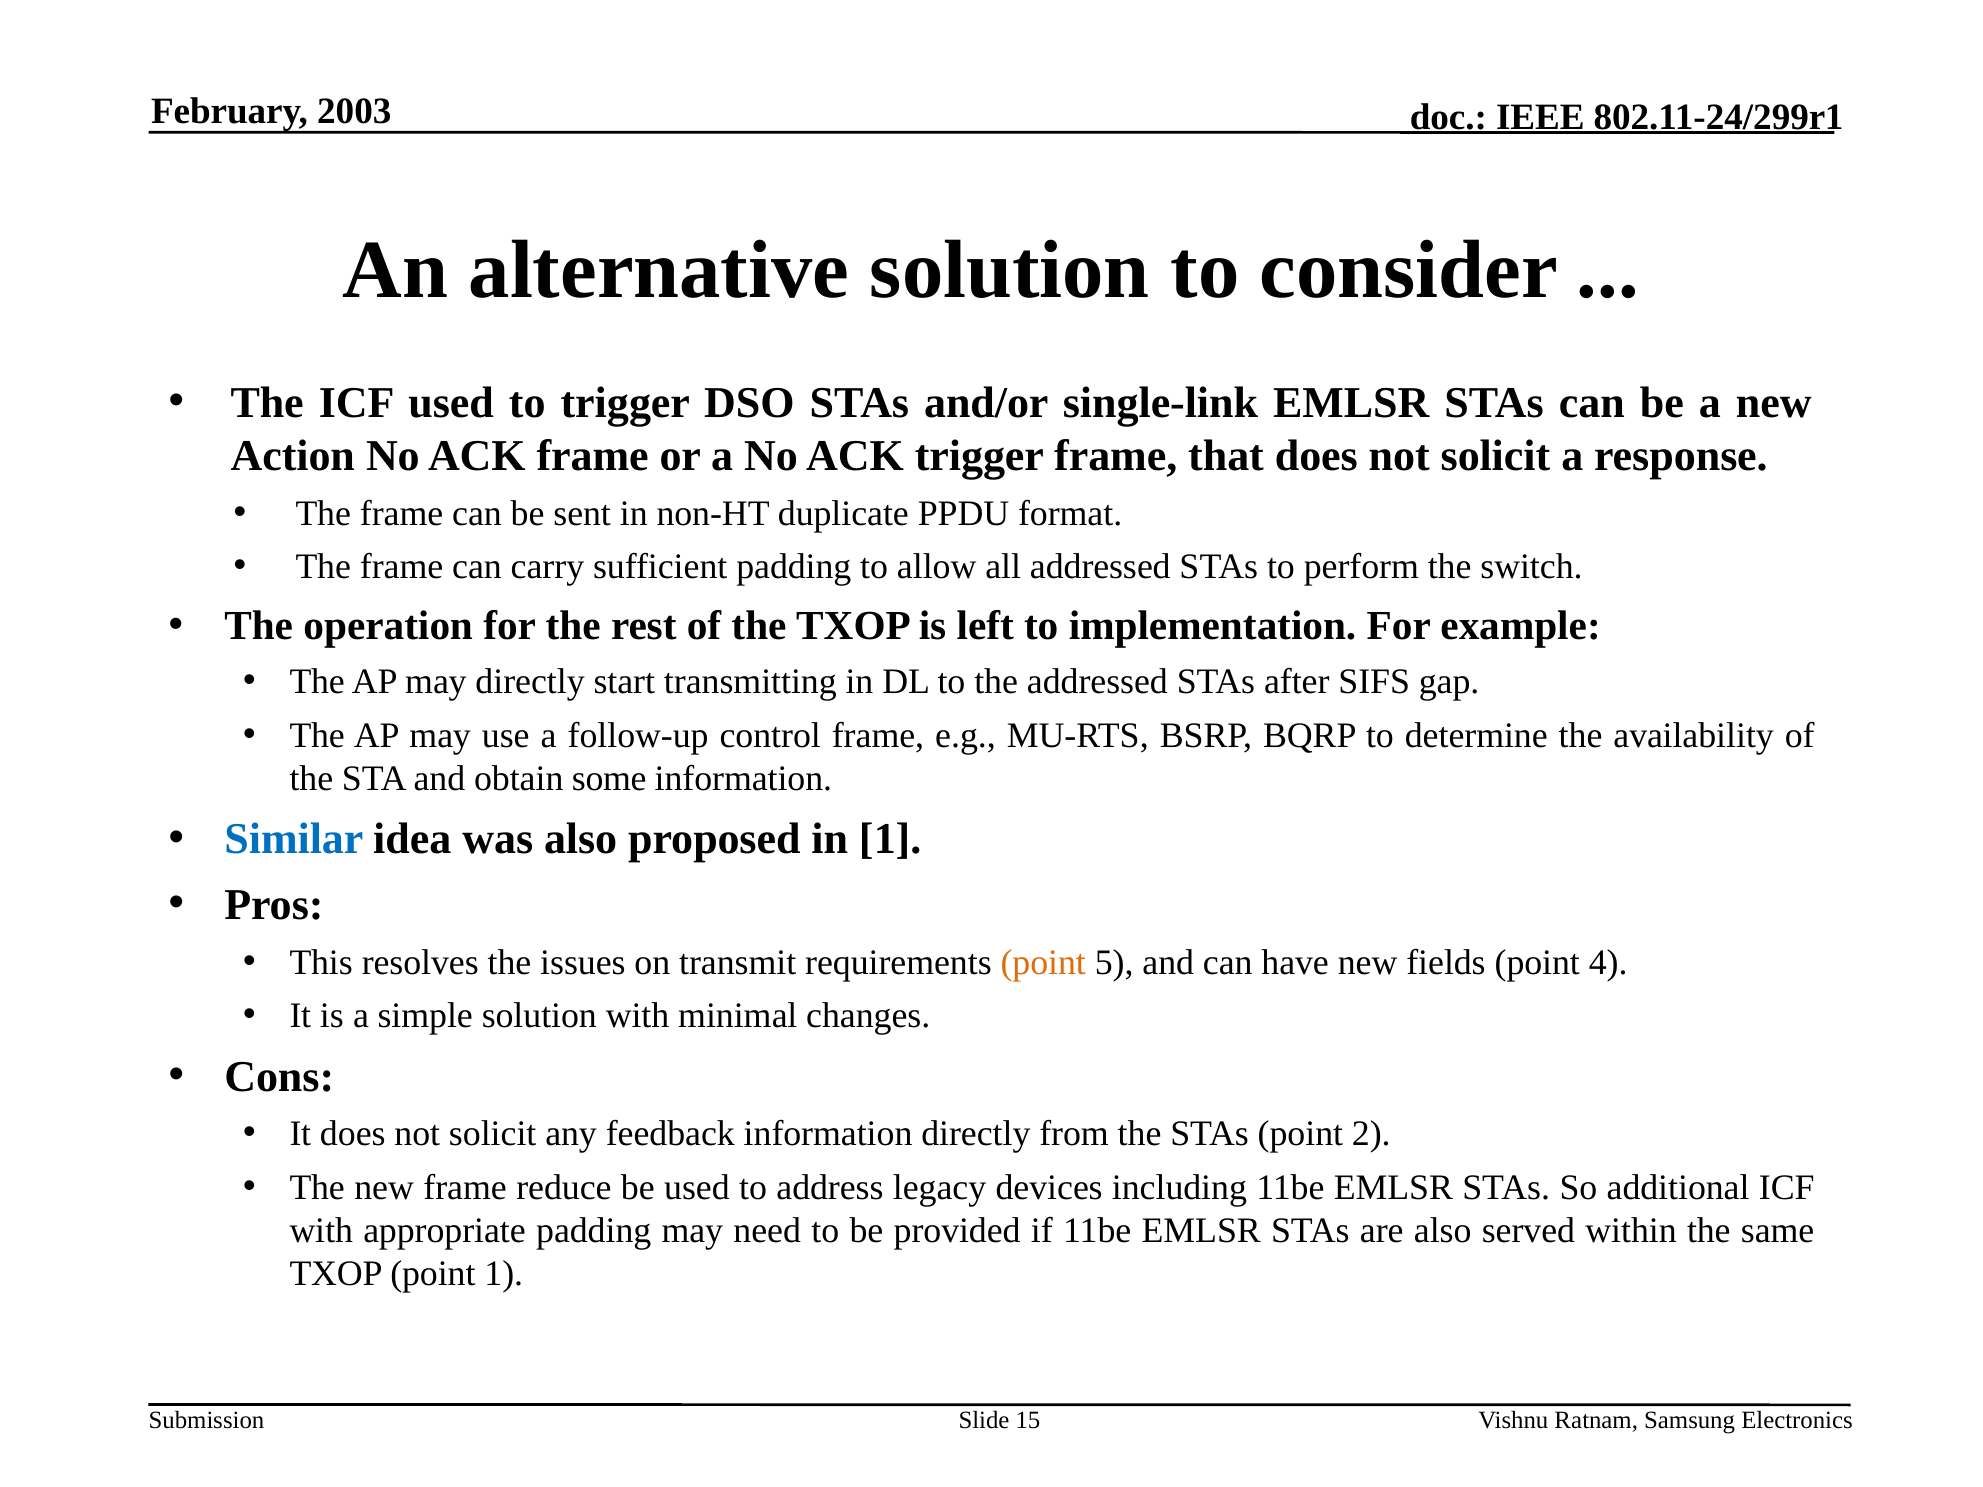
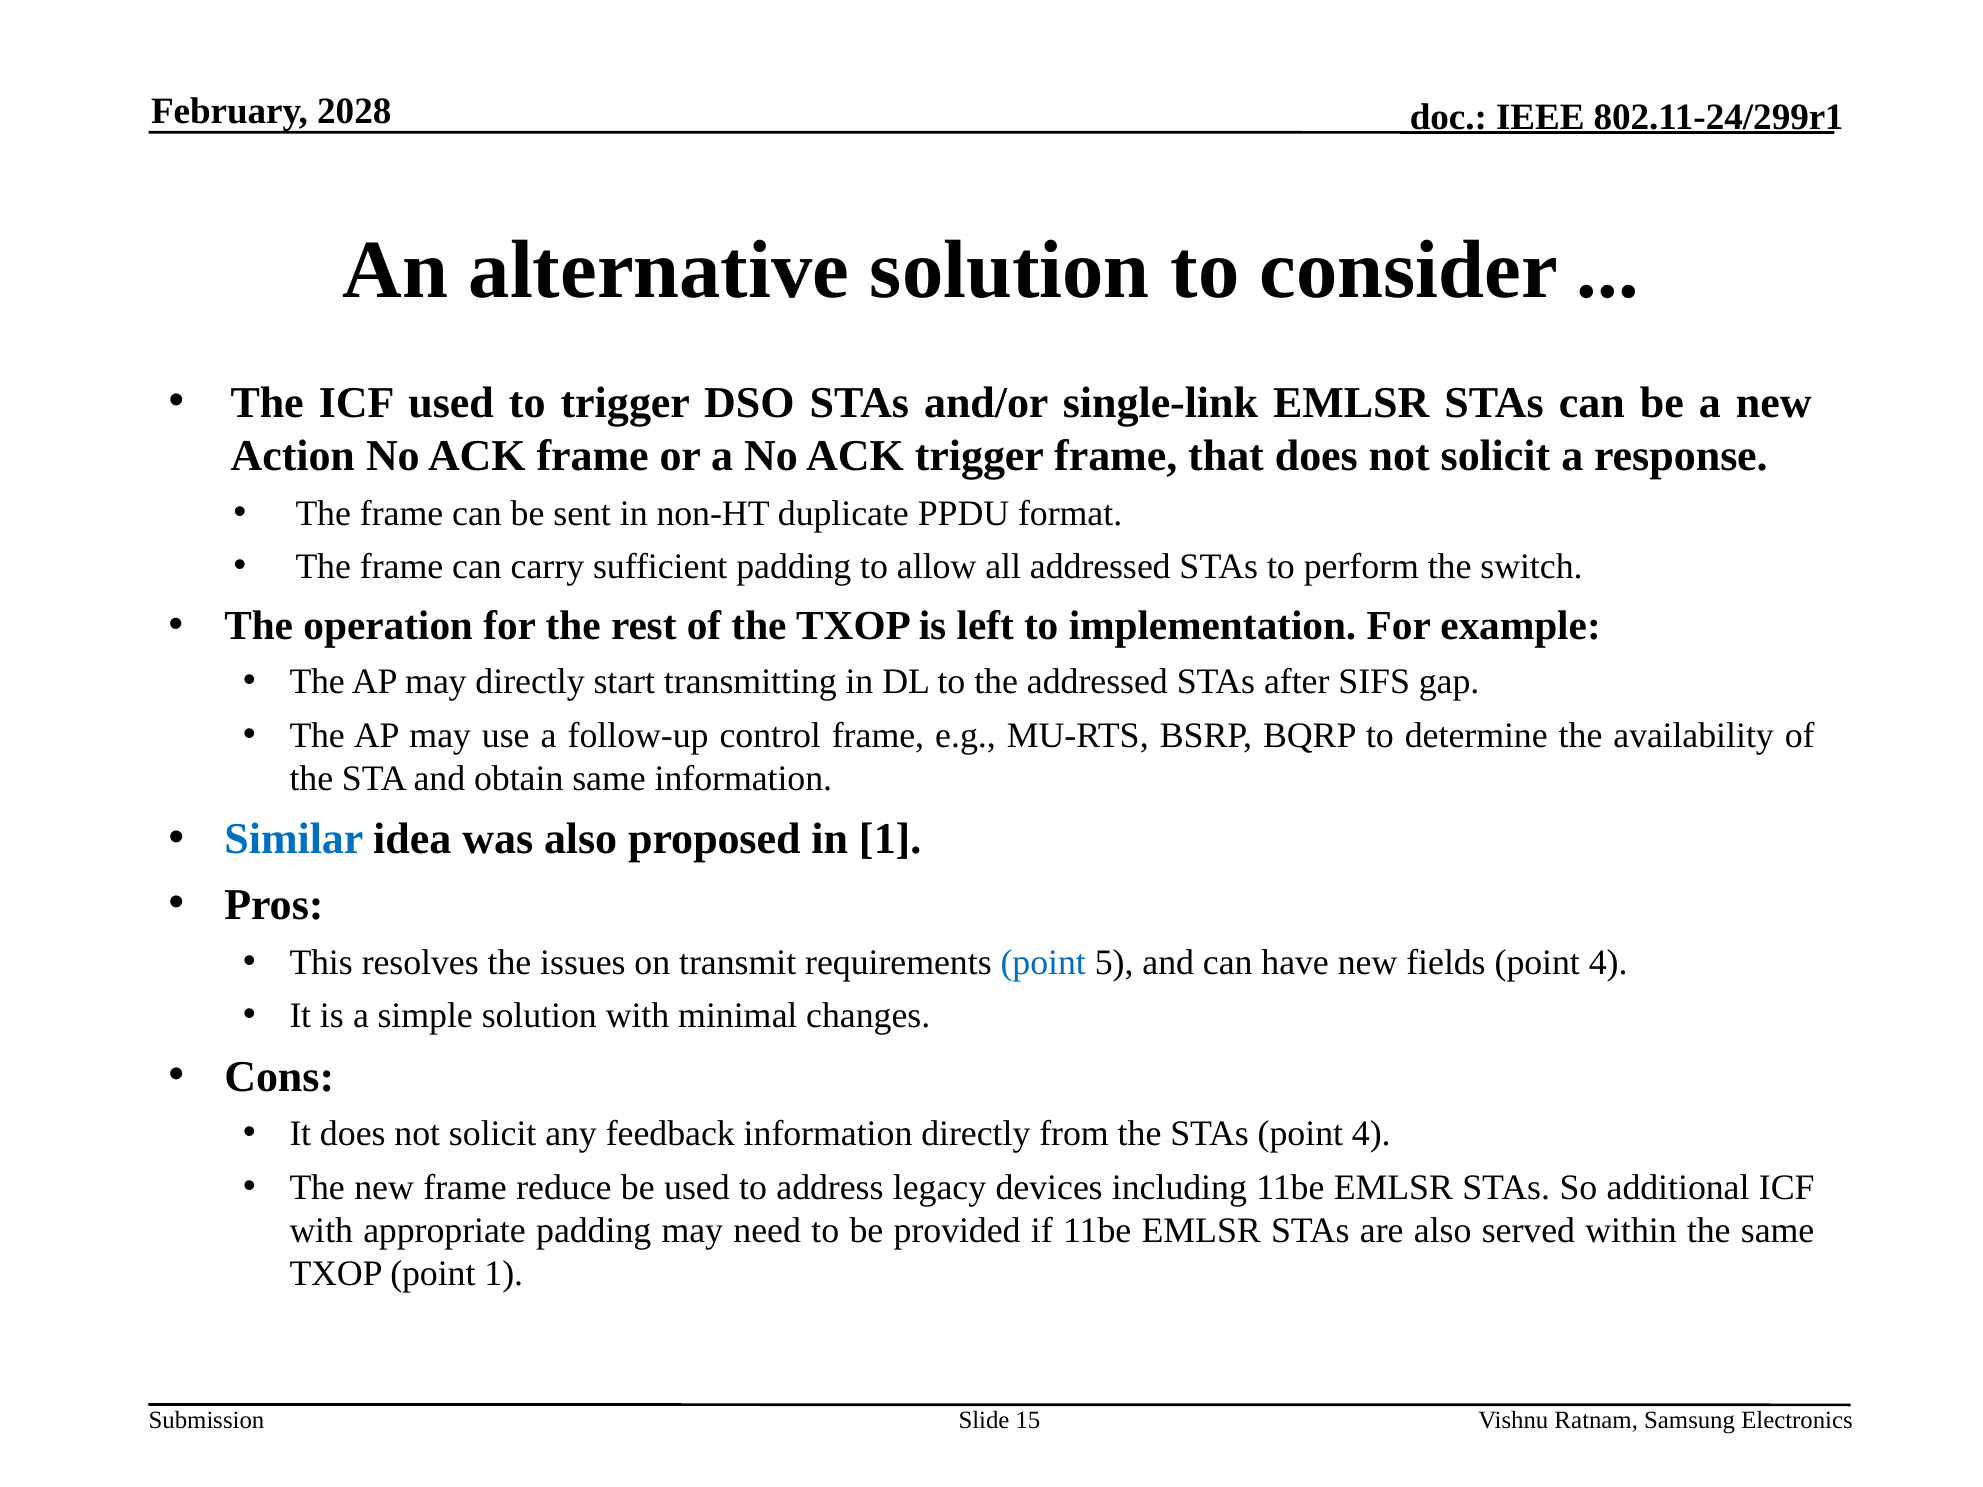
2003: 2003 -> 2028
obtain some: some -> same
point at (1043, 962) colour: orange -> blue
STAs point 2: 2 -> 4
